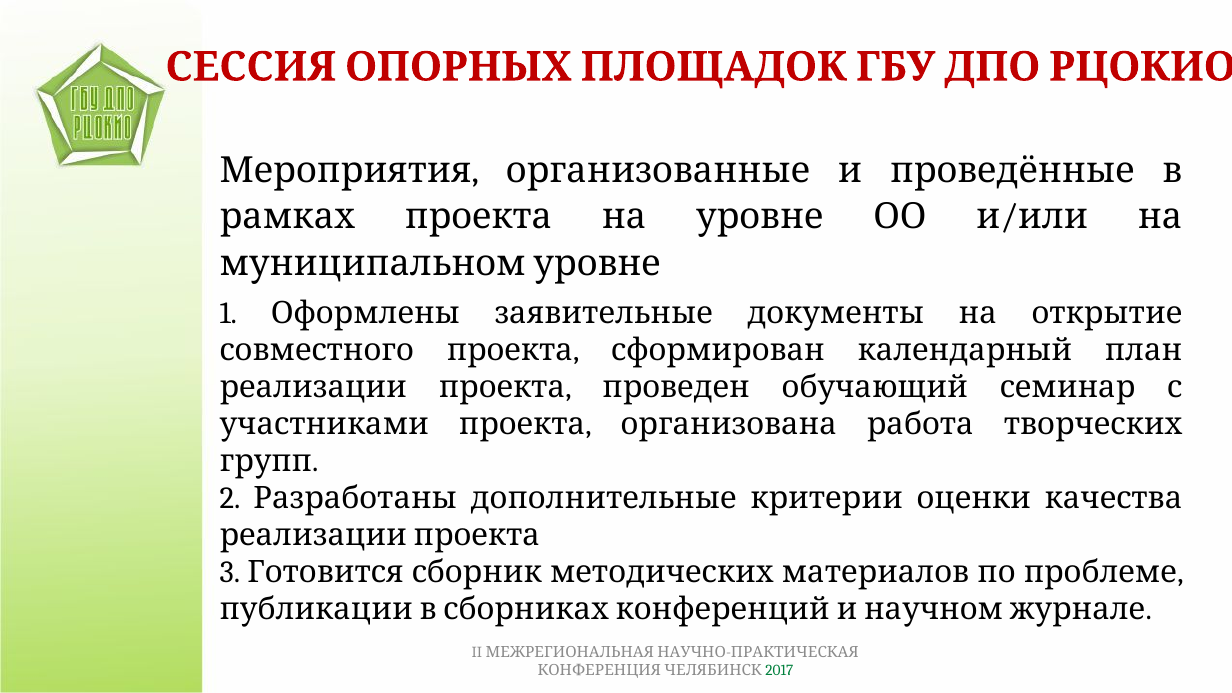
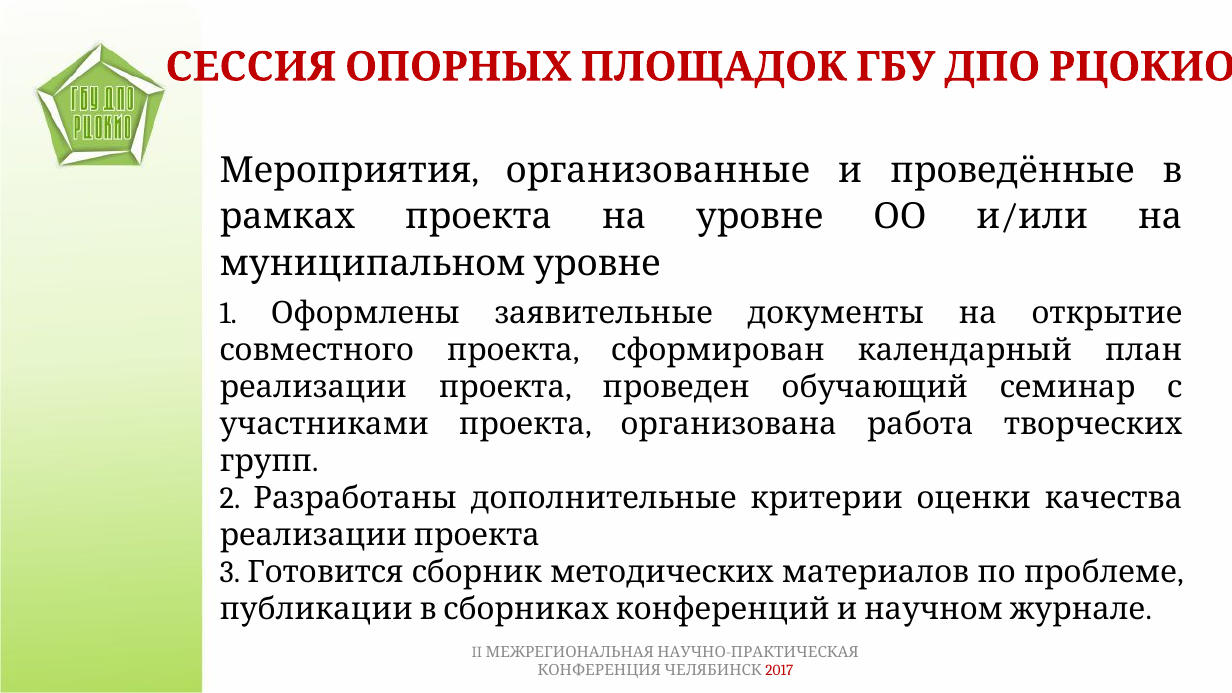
2017 colour: green -> red
